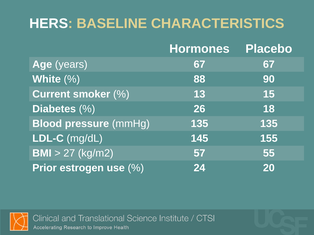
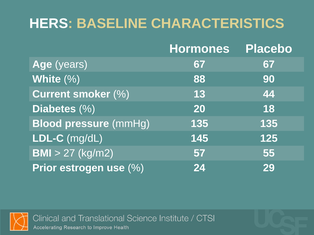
15: 15 -> 44
26: 26 -> 20
155: 155 -> 125
20: 20 -> 29
